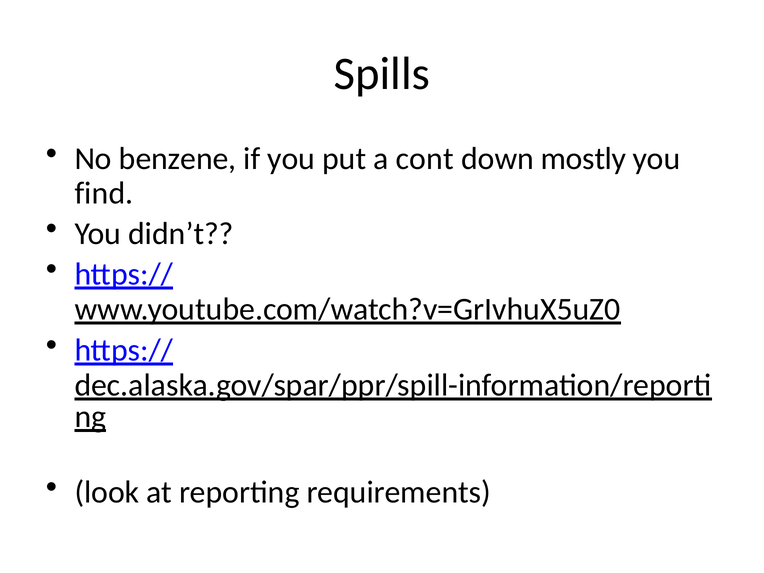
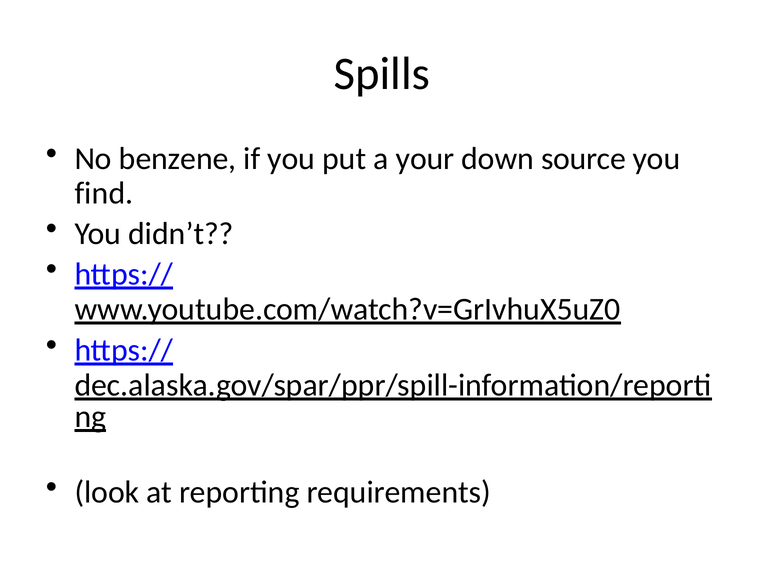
cont: cont -> your
mostly: mostly -> source
